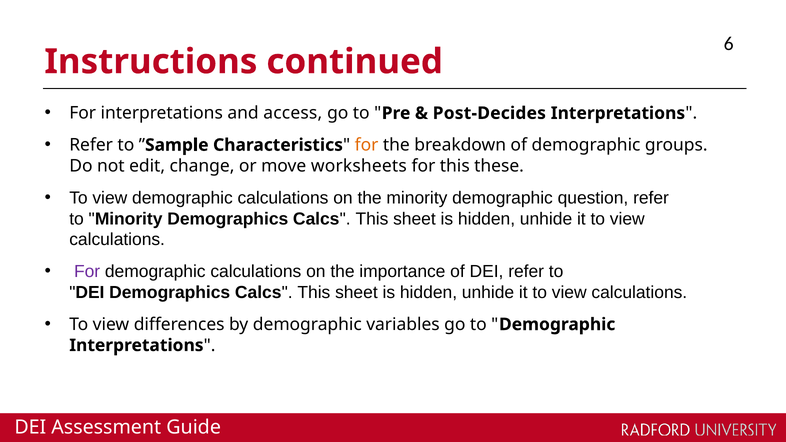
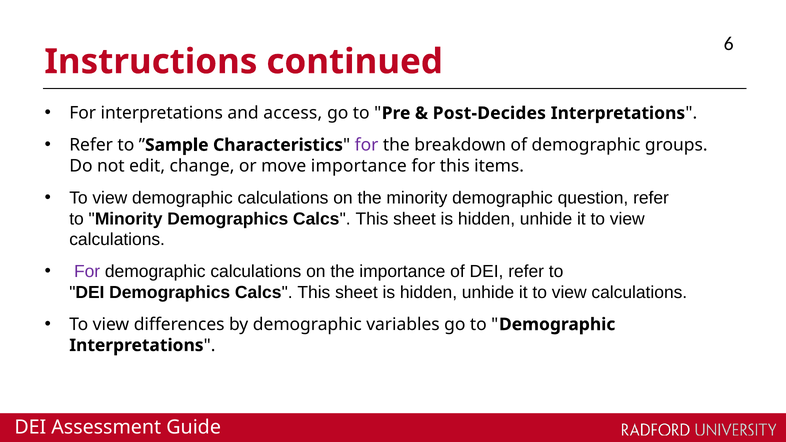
for at (367, 145) colour: orange -> purple
move worksheets: worksheets -> importance
these: these -> items
